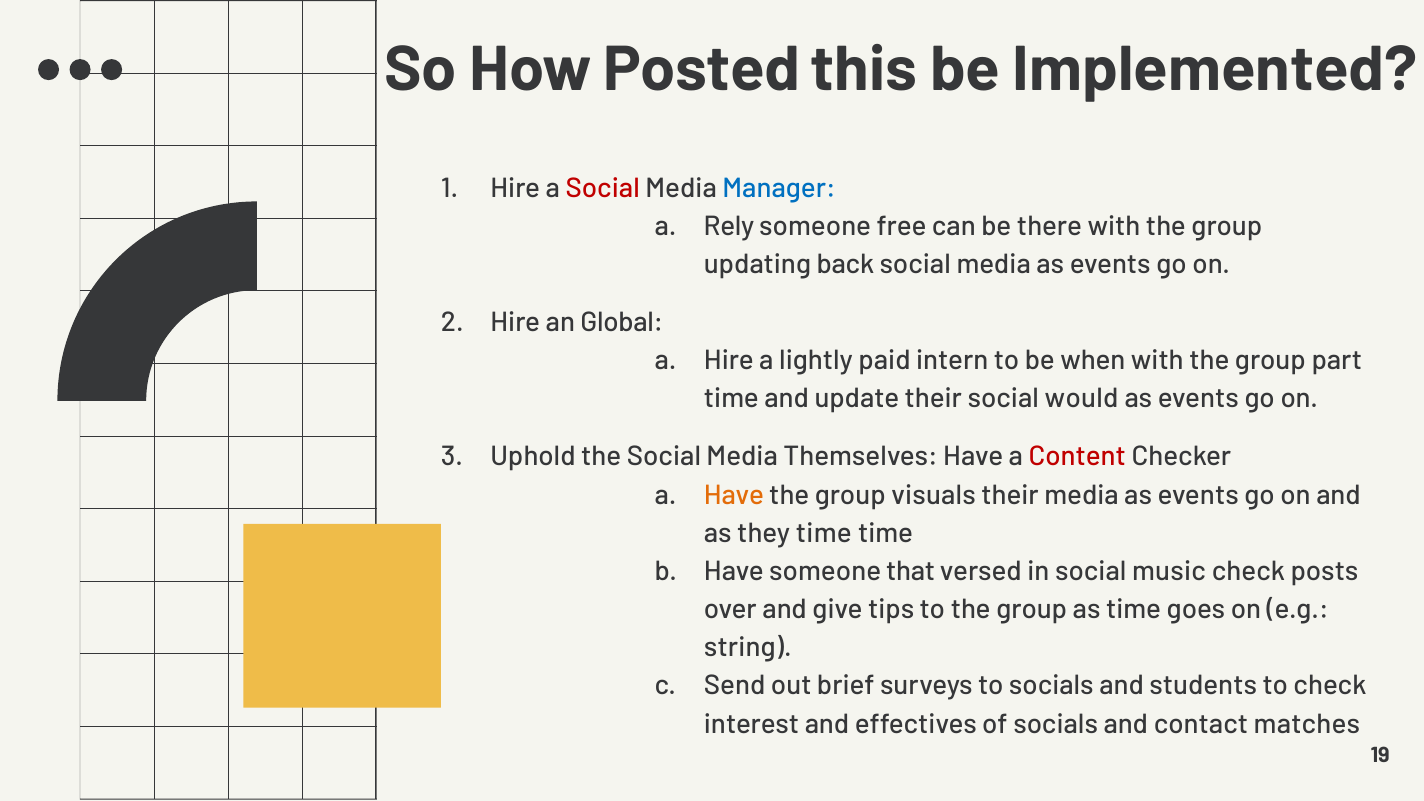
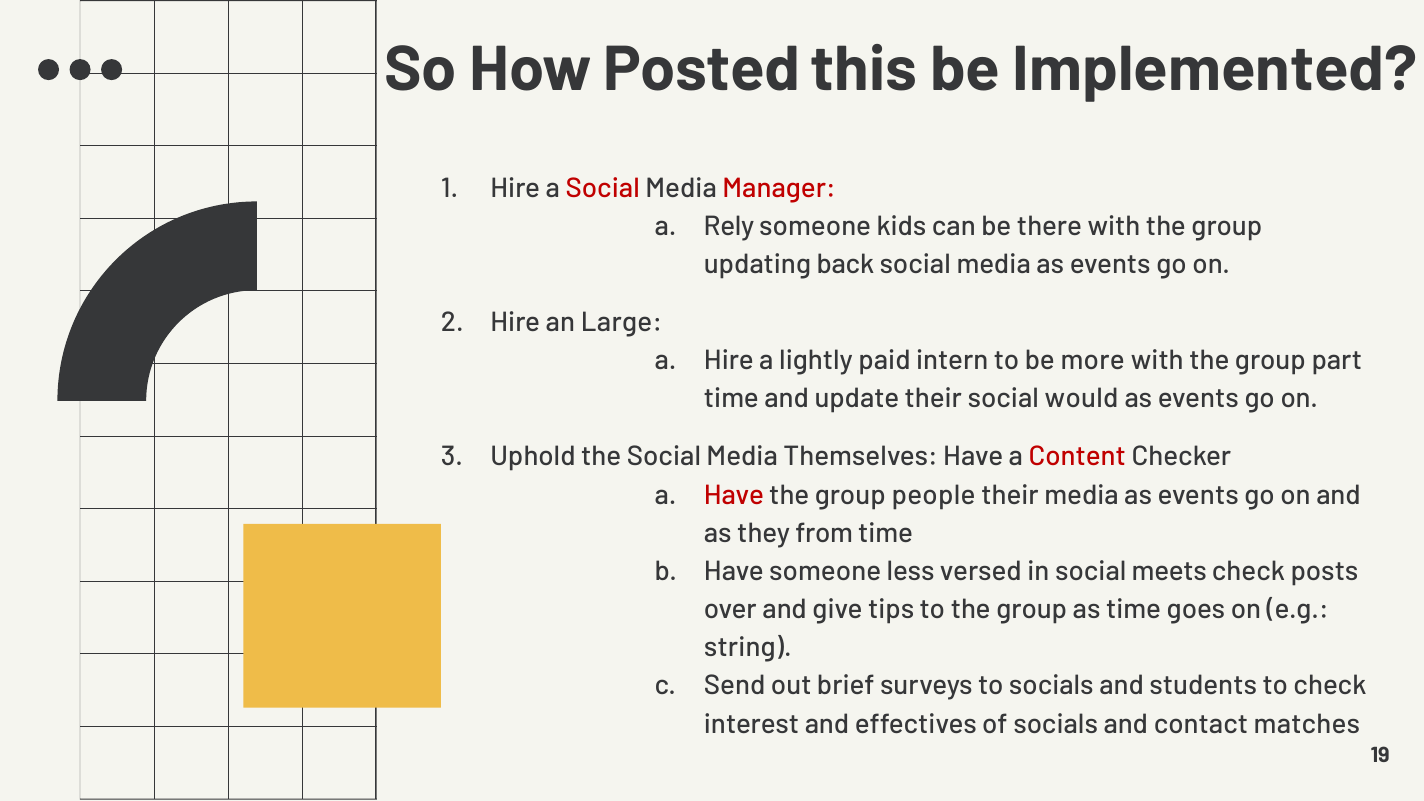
Manager colour: blue -> red
free: free -> kids
Global: Global -> Large
when: when -> more
Have at (734, 495) colour: orange -> red
visuals: visuals -> people
they time: time -> from
that: that -> less
music: music -> meets
